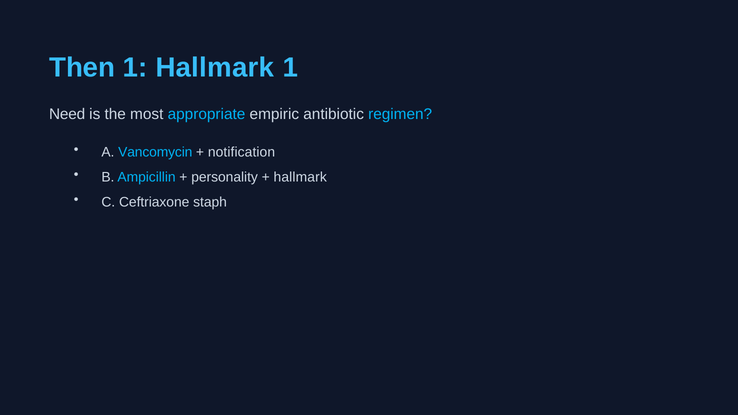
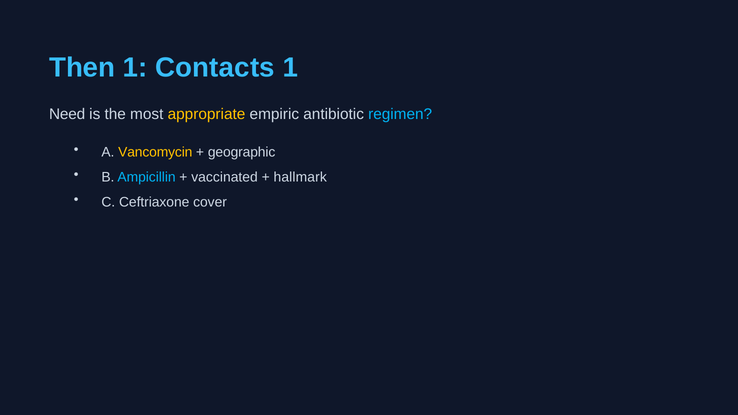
1 Hallmark: Hallmark -> Contacts
appropriate colour: light blue -> yellow
Vancomycin colour: light blue -> yellow
notification: notification -> geographic
personality: personality -> vaccinated
staph: staph -> cover
